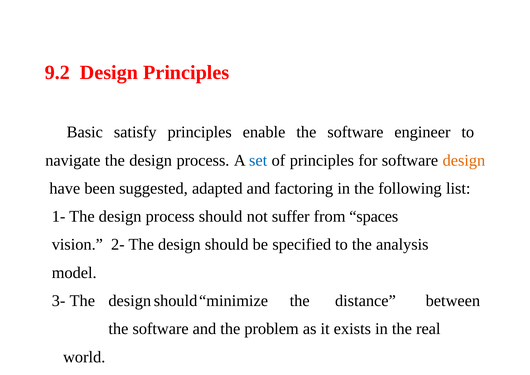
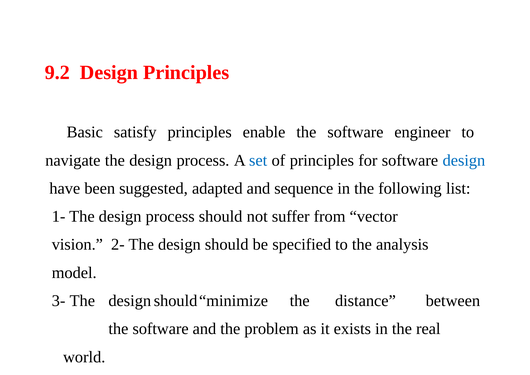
design at (464, 160) colour: orange -> blue
factoring: factoring -> sequence
spaces: spaces -> vector
